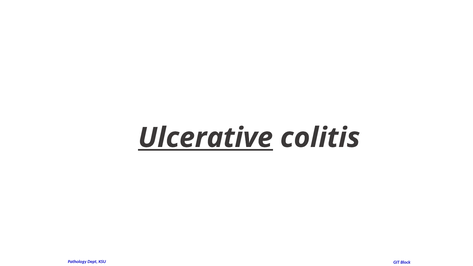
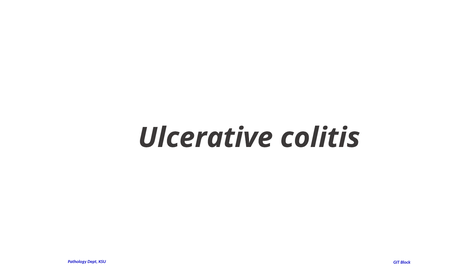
Ulcerative underline: present -> none
